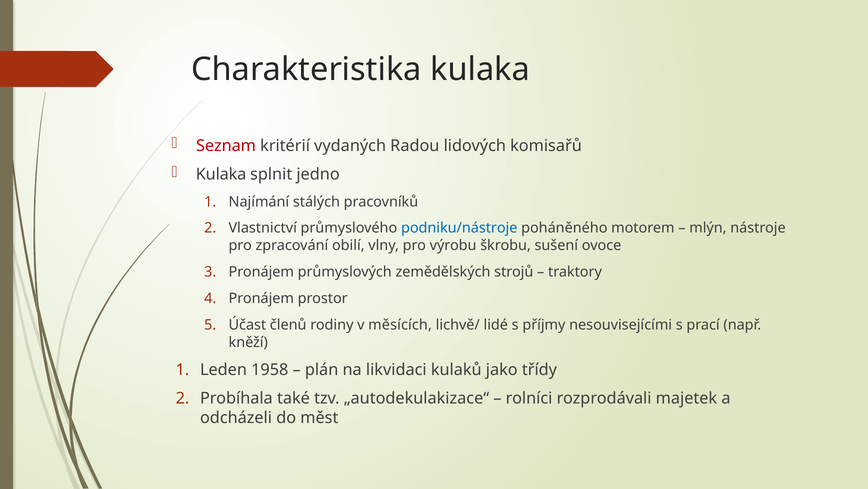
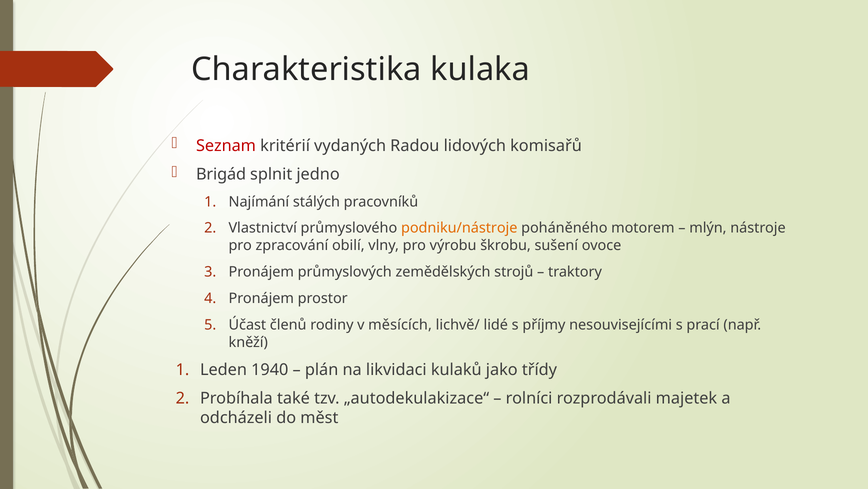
Kulaka at (221, 174): Kulaka -> Brigád
podniku/nástroje colour: blue -> orange
1958: 1958 -> 1940
